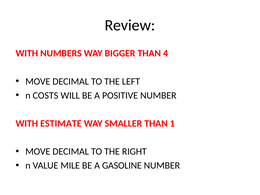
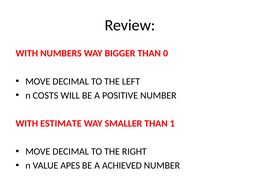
4: 4 -> 0
MILE: MILE -> APES
GASOLINE: GASOLINE -> ACHIEVED
